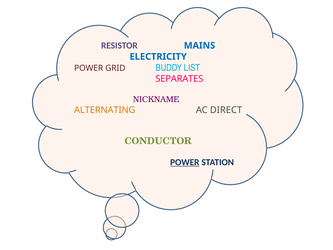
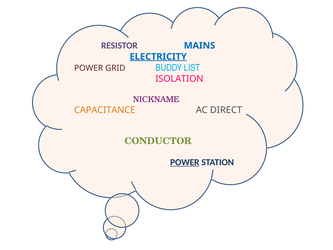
ELECTRICITY underline: none -> present
SEPARATES: SEPARATES -> ISOLATION
ALTERNATING: ALTERNATING -> CAPACITANCE
